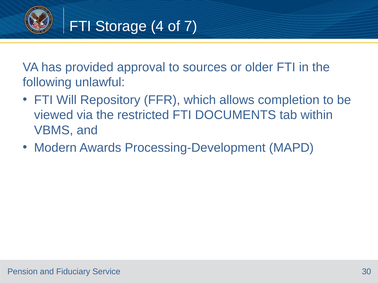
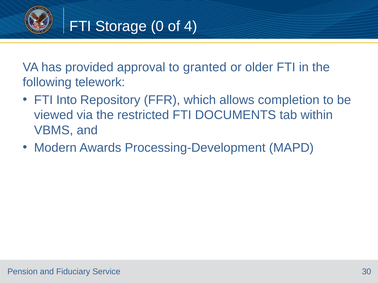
4: 4 -> 0
7: 7 -> 4
sources: sources -> granted
unlawful: unlawful -> telework
Will: Will -> Into
